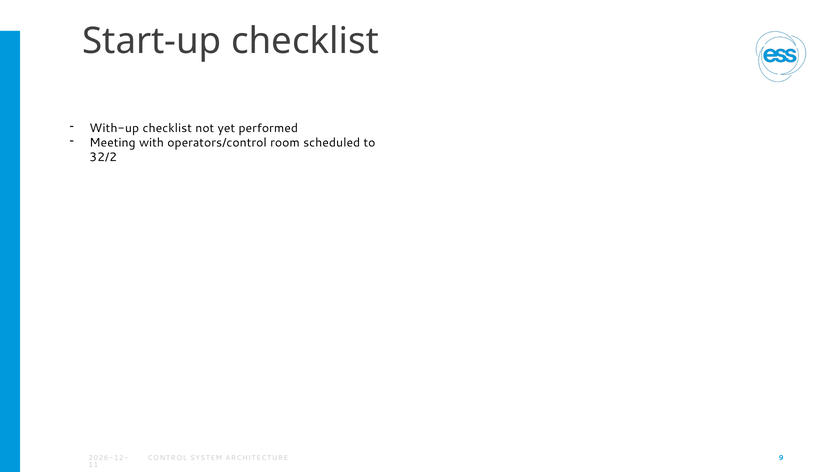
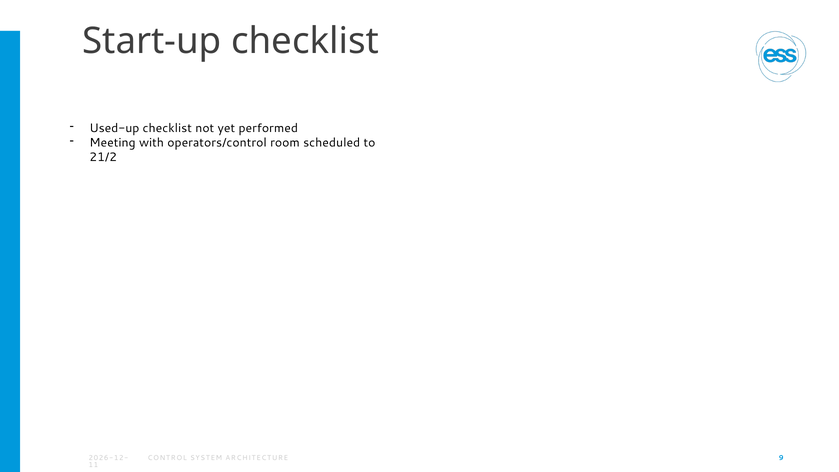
With-up: With-up -> Used-up
32/2: 32/2 -> 21/2
